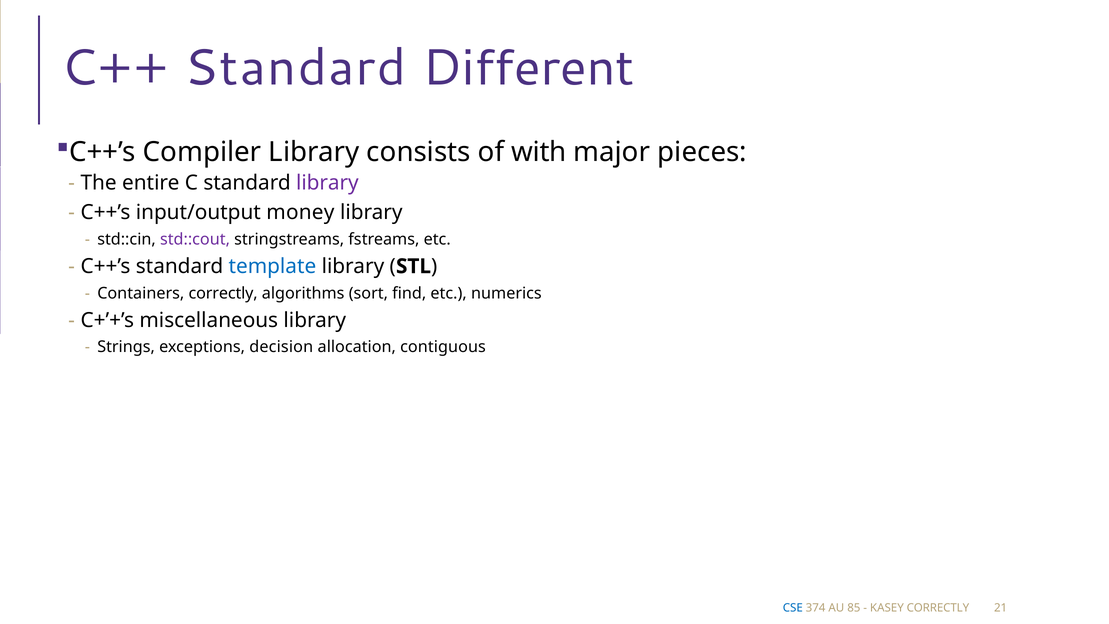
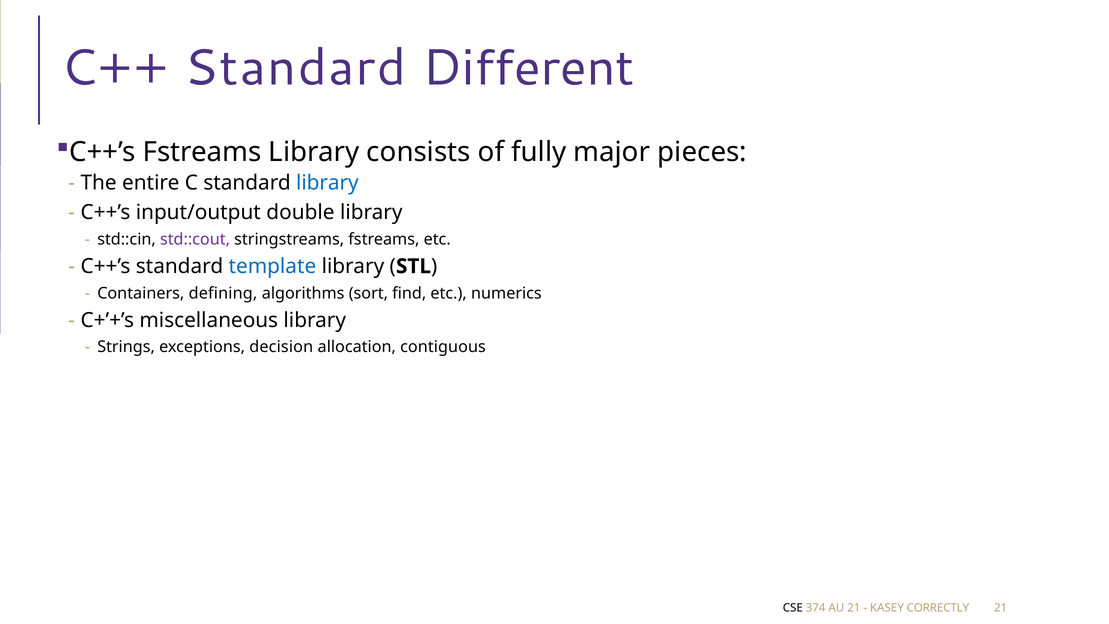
C++’s Compiler: Compiler -> Fstreams
with: with -> fully
library at (327, 183) colour: purple -> blue
money: money -> double
Containers correctly: correctly -> defining
CSE colour: blue -> black
AU 85: 85 -> 21
